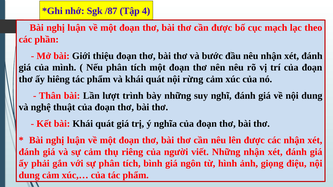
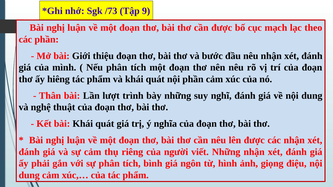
/87: /87 -> /73
4: 4 -> 9
nội rừng: rừng -> phần
